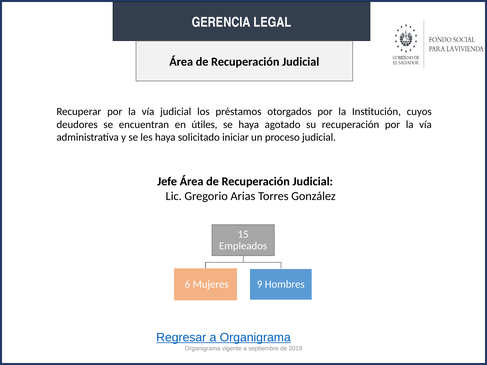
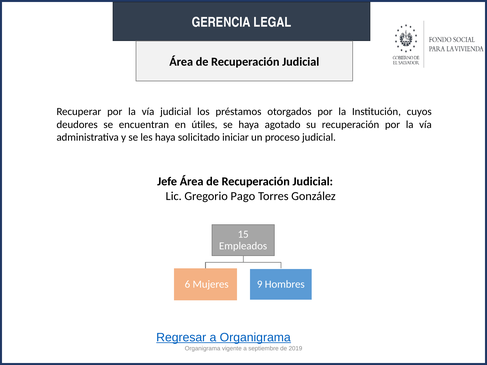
Arias: Arias -> Pago
